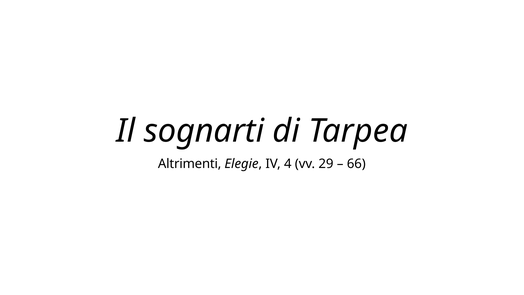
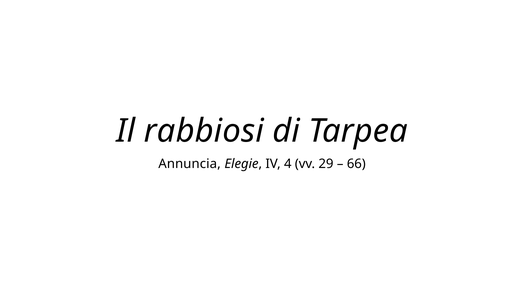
sognarti: sognarti -> rabbiosi
Altrimenti: Altrimenti -> Annuncia
